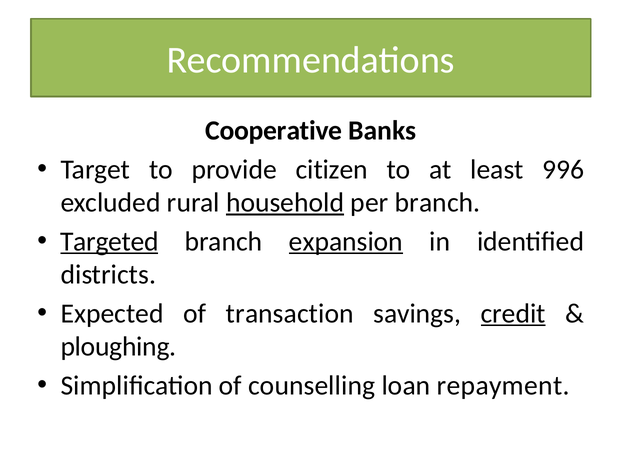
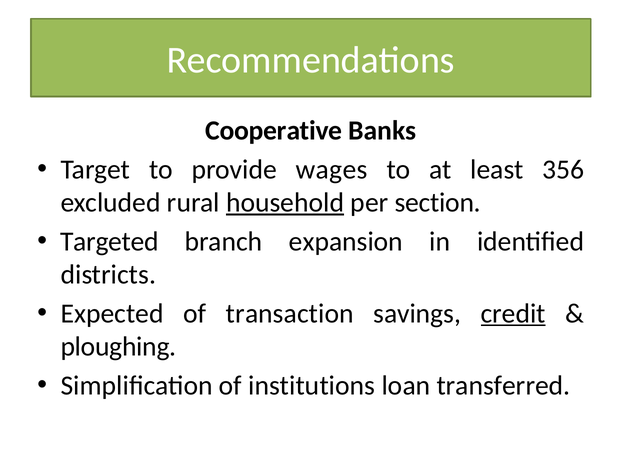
citizen: citizen -> wages
996: 996 -> 356
per branch: branch -> section
Targeted underline: present -> none
expansion underline: present -> none
counselling: counselling -> institutions
repayment: repayment -> transferred
